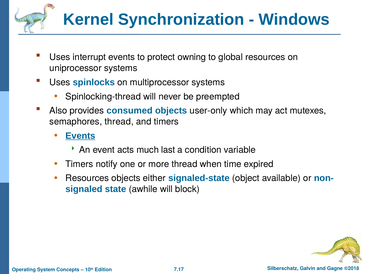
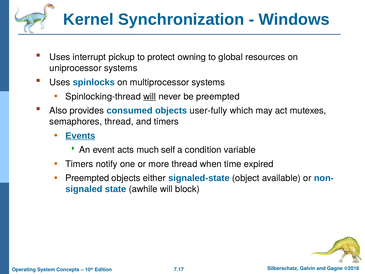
interrupt events: events -> pickup
will at (150, 96) underline: none -> present
user-only: user-only -> user-fully
last: last -> self
Resources at (87, 178): Resources -> Preempted
